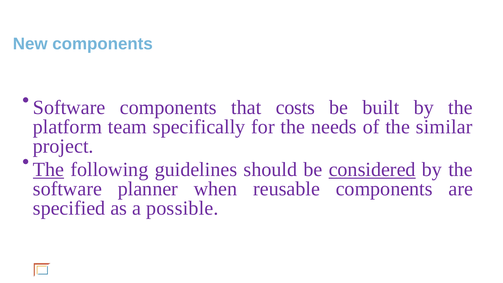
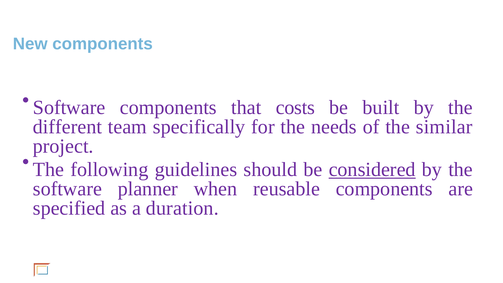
platform: platform -> different
The at (48, 169) underline: present -> none
possible: possible -> duration
